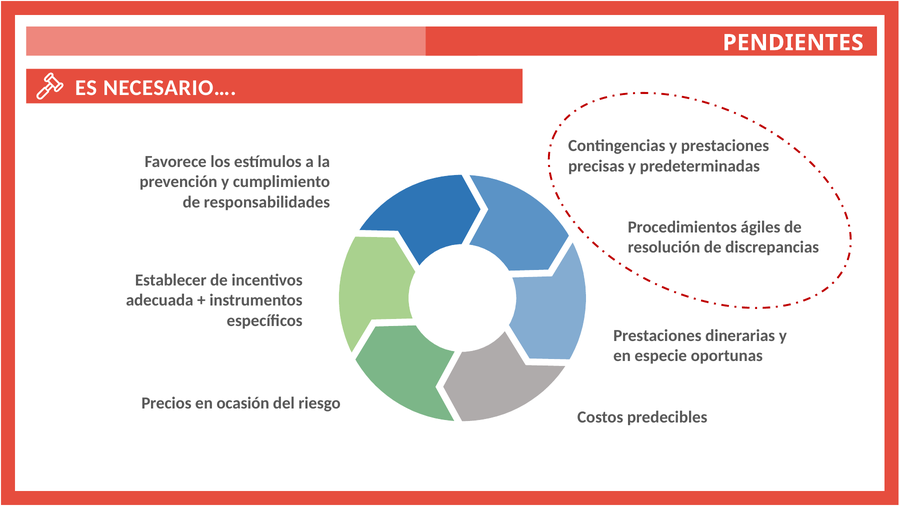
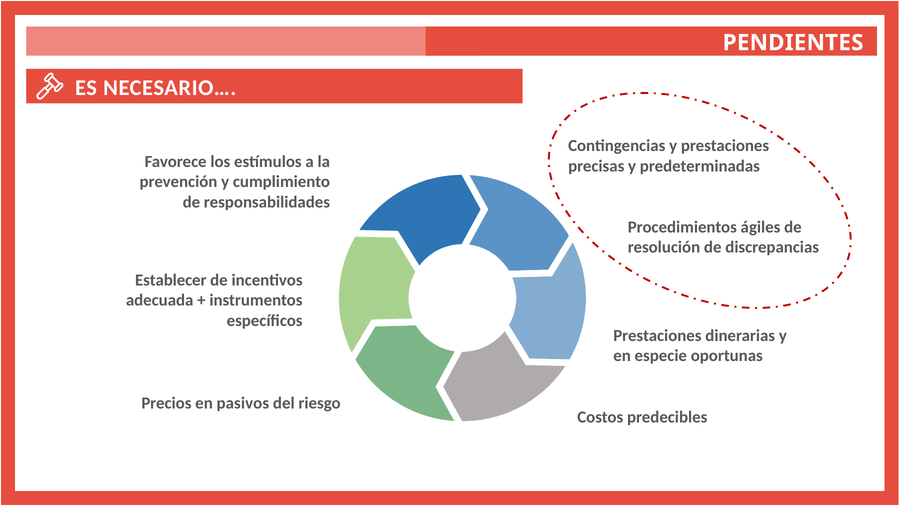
ocasión: ocasión -> pasivos
